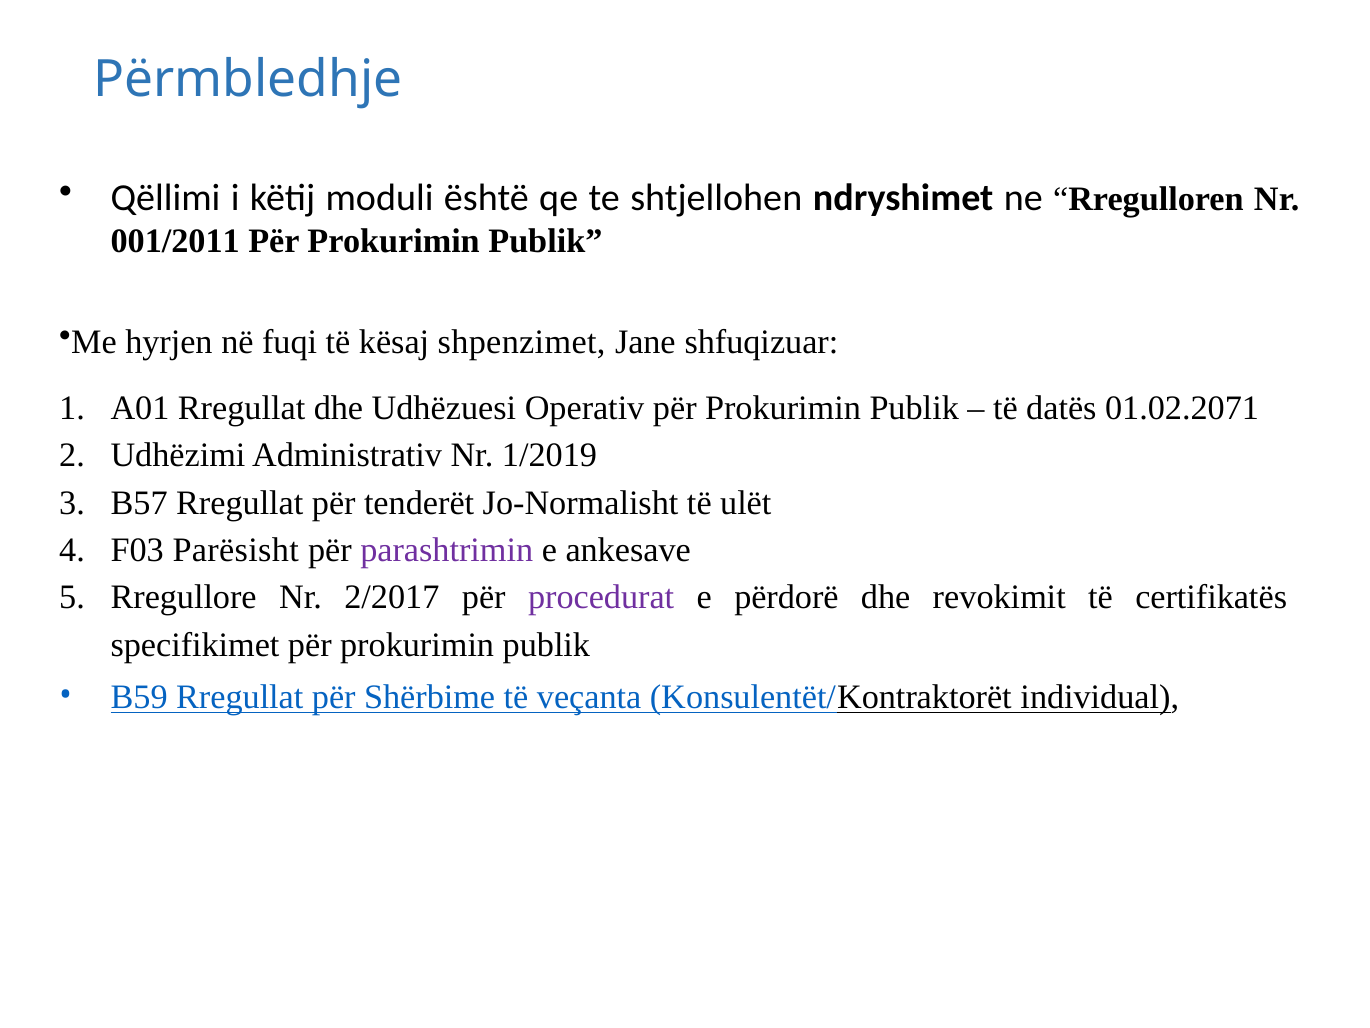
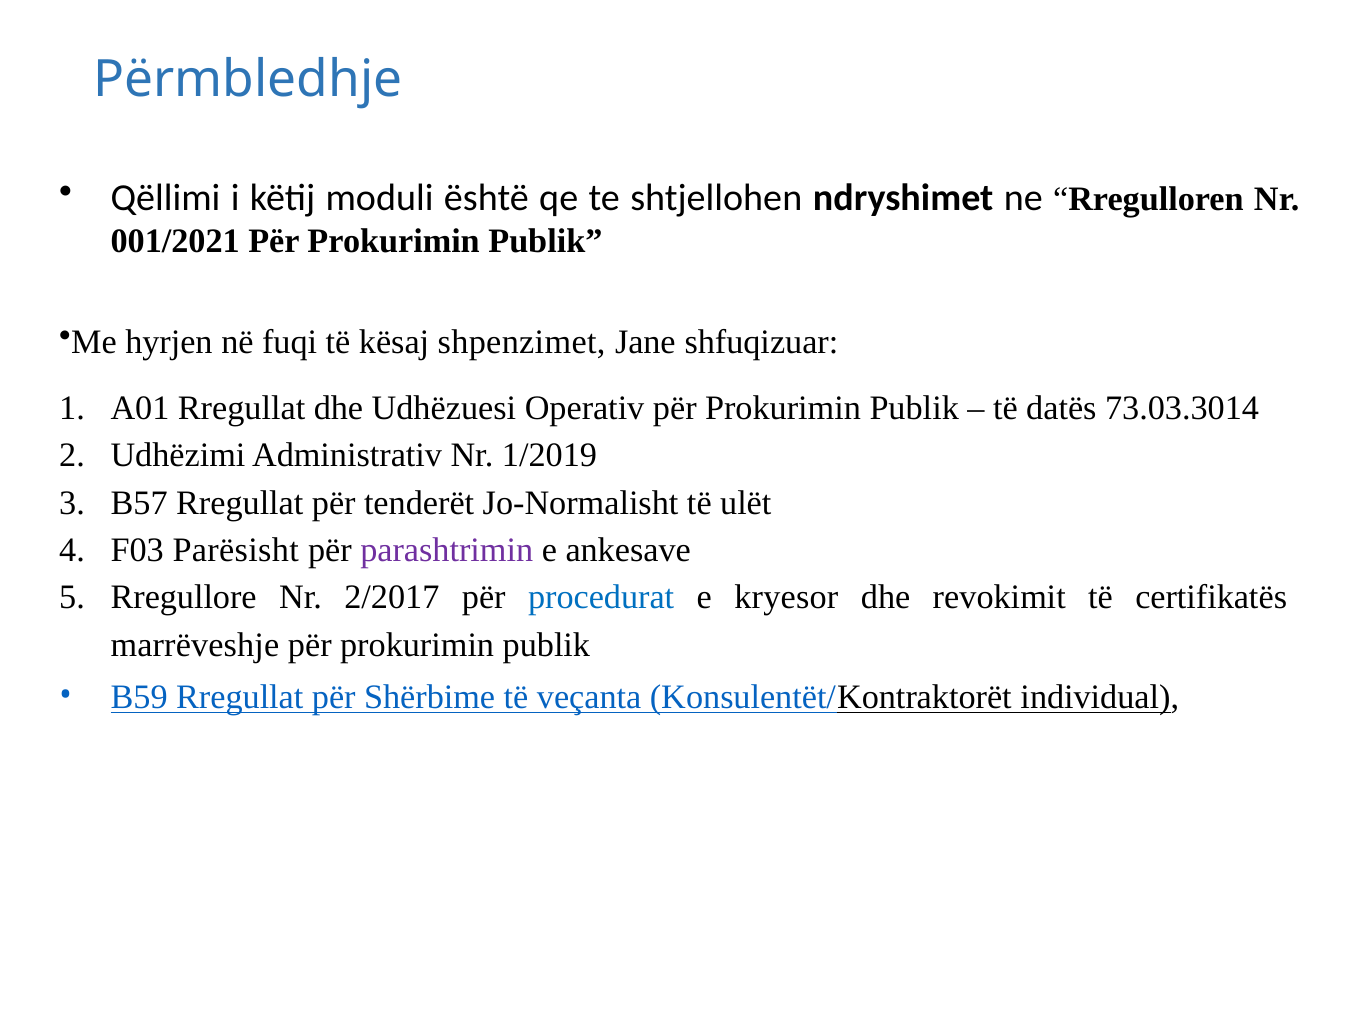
001/2011: 001/2011 -> 001/2021
01.02.2071: 01.02.2071 -> 73.03.3014
procedurat colour: purple -> blue
përdorë: përdorë -> kryesor
specifikimet: specifikimet -> marrëveshje
